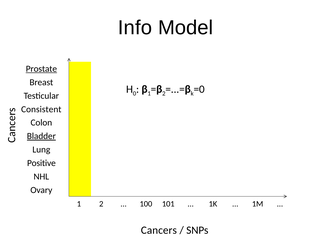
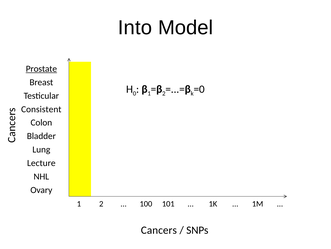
Info: Info -> Into
Bladder underline: present -> none
Positive: Positive -> Lecture
